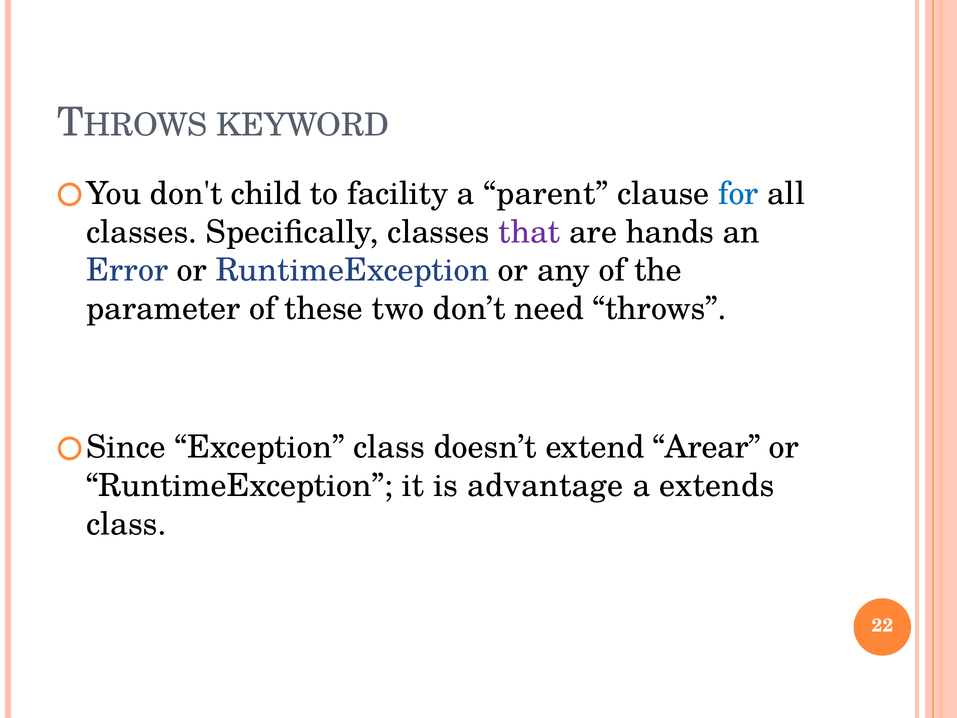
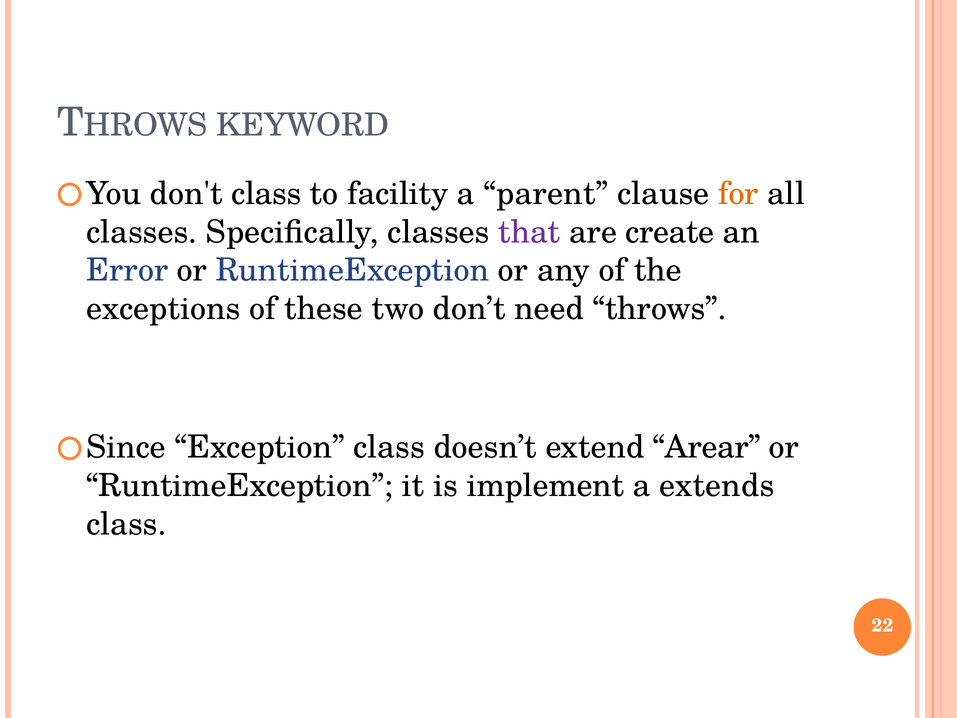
don't child: child -> class
for colour: blue -> orange
hands: hands -> create
parameter: parameter -> exceptions
advantage: advantage -> implement
